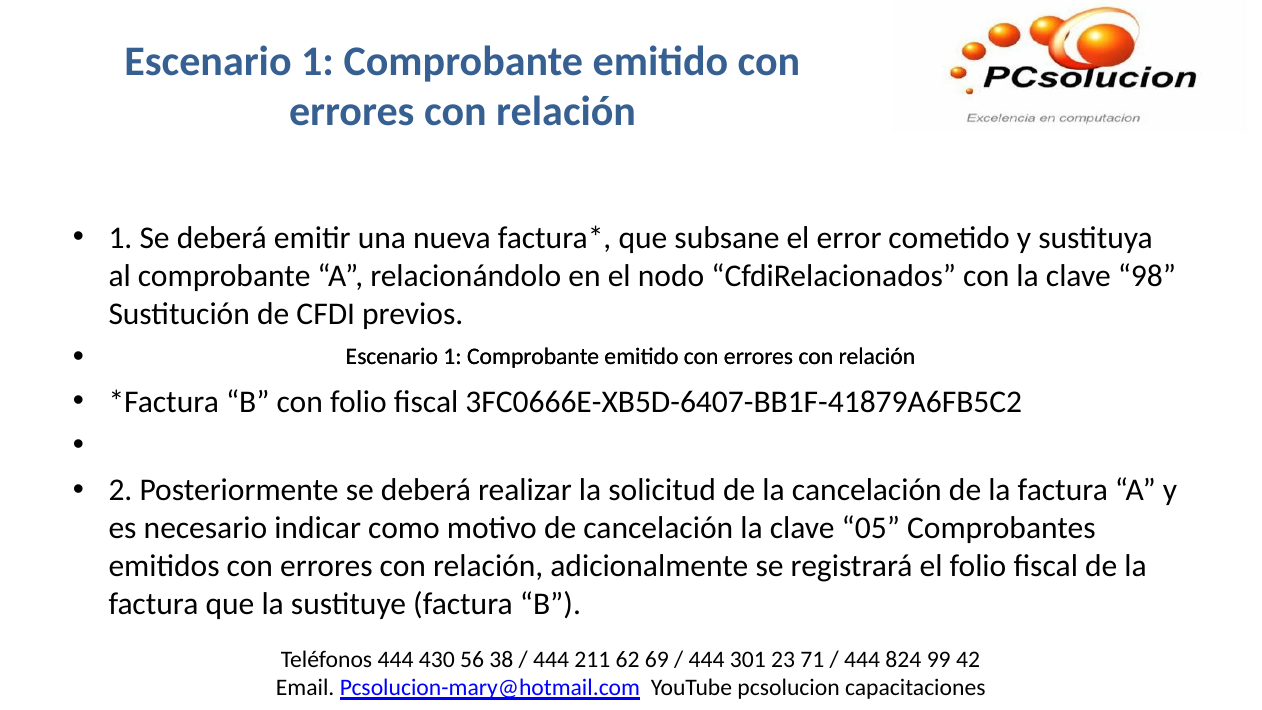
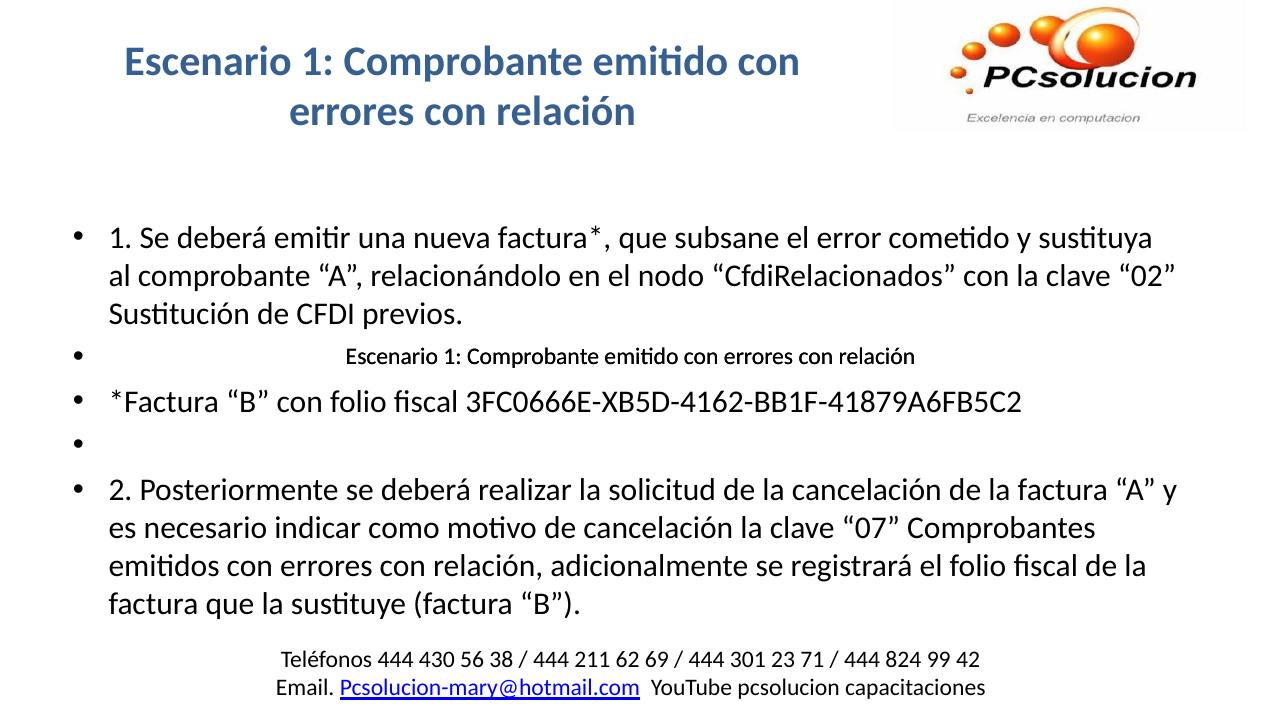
98: 98 -> 02
3FC0666E-XB5D-6407-BB1F-41879A6FB5C2: 3FC0666E-XB5D-6407-BB1F-41879A6FB5C2 -> 3FC0666E-XB5D-4162-BB1F-41879A6FB5C2
05: 05 -> 07
